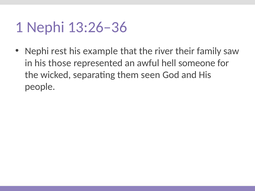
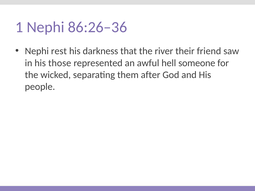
13:26–36: 13:26–36 -> 86:26–36
example: example -> darkness
family: family -> friend
seen: seen -> after
